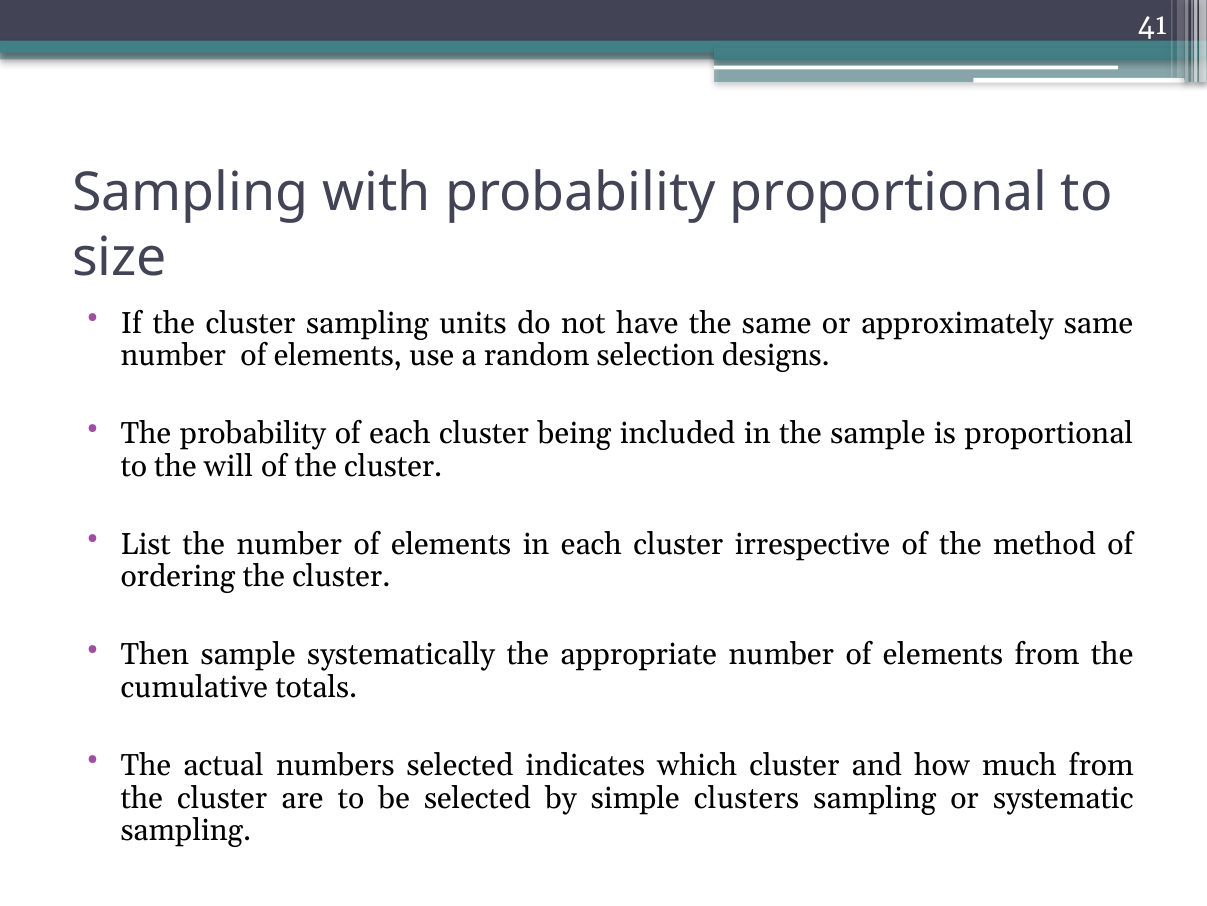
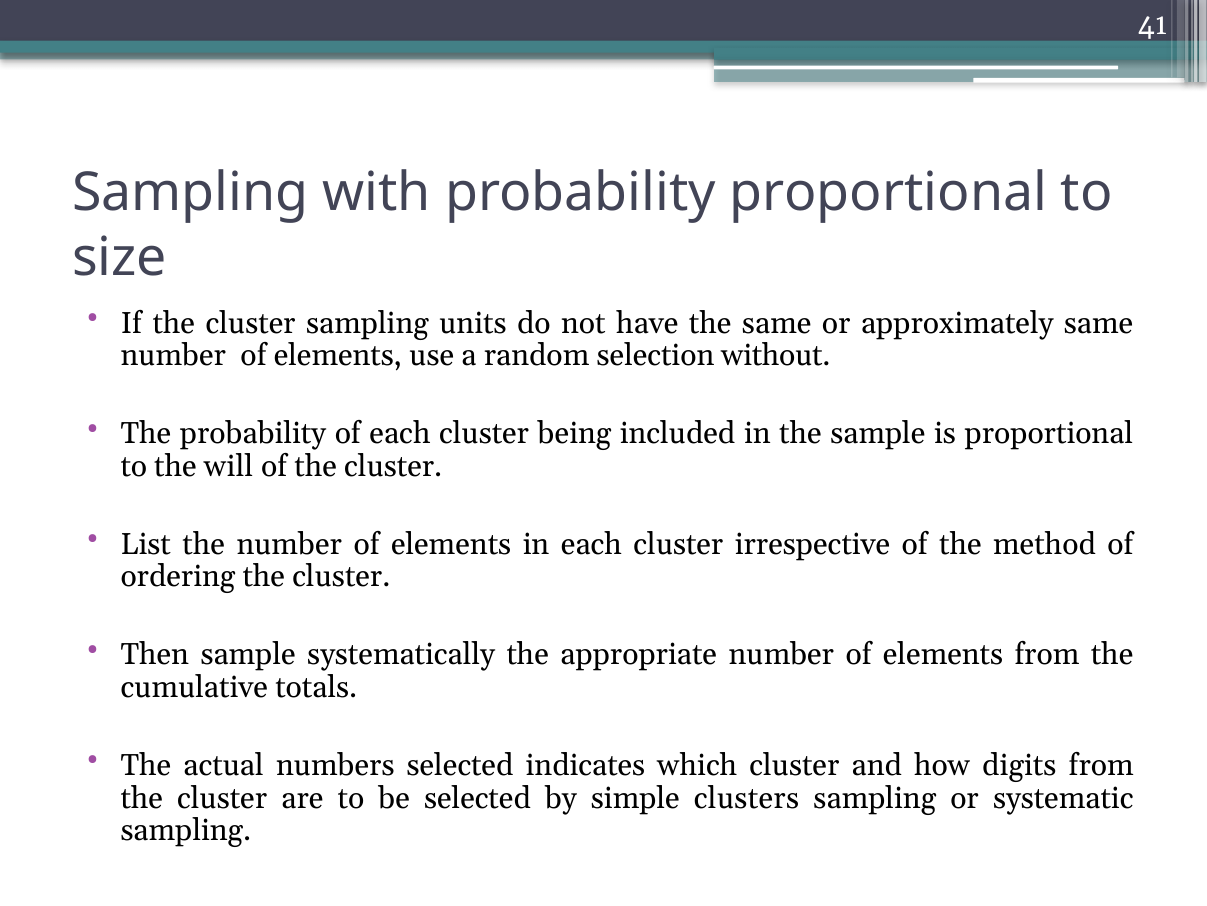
designs: designs -> without
much: much -> digits
